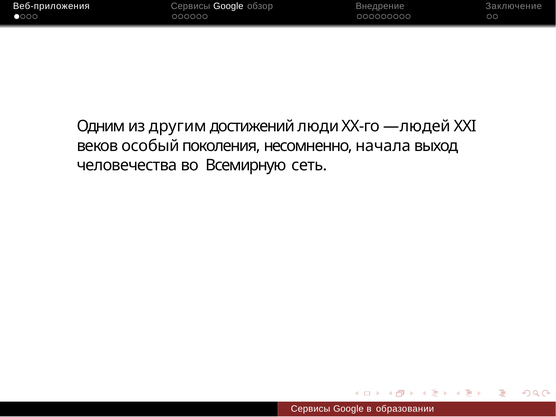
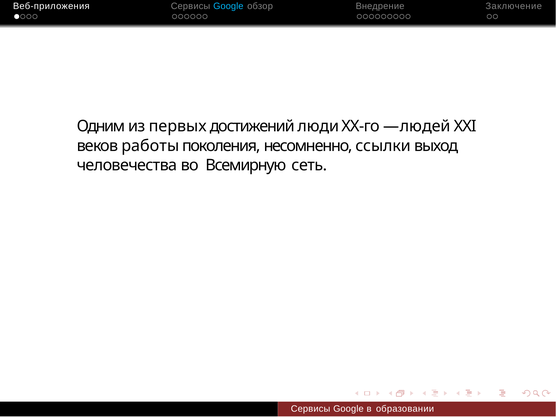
Google at (228, 6) colour: white -> light blue
другим: другим -> первых
особый: особый -> работы
начала: начала -> ссылки
